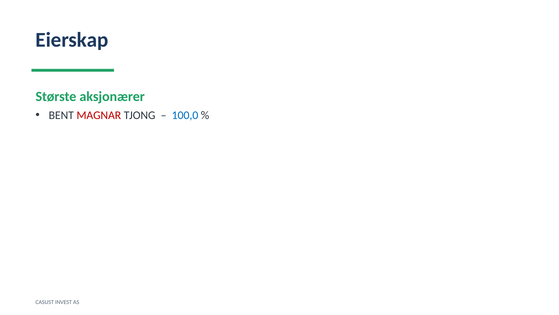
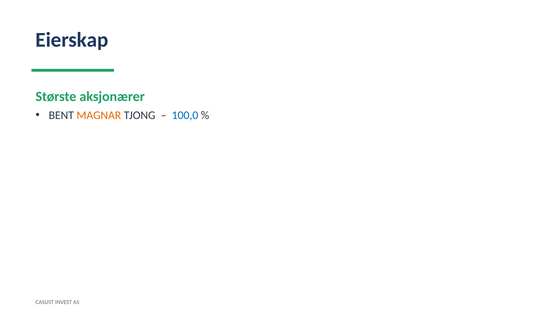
MAGNAR colour: red -> orange
